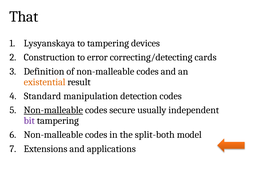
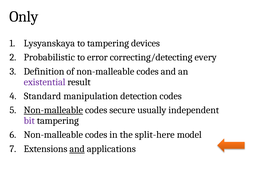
That: That -> Only
Construction: Construction -> Probabilistic
cards: cards -> every
existential colour: orange -> purple
split-both: split-both -> split-here
and at (77, 149) underline: none -> present
